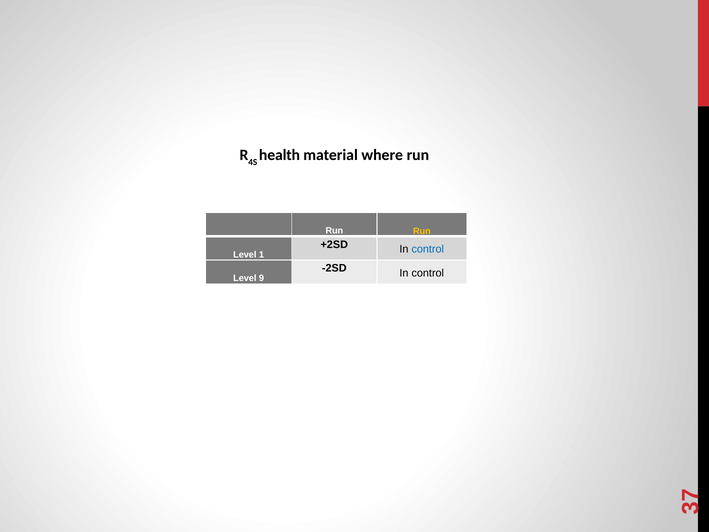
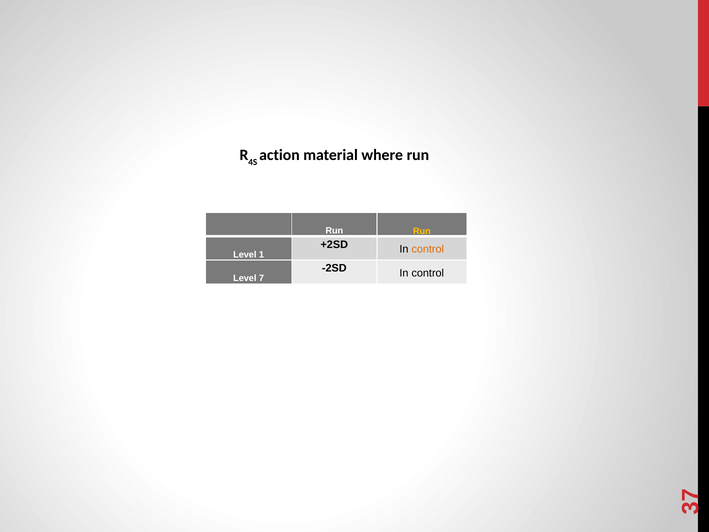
health: health -> action
control at (428, 249) colour: blue -> orange
Level 9: 9 -> 7
